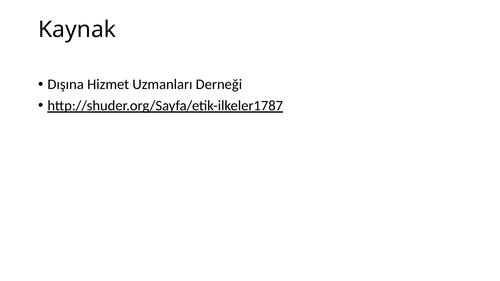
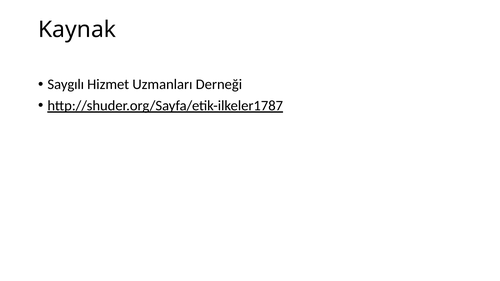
Dışına: Dışına -> Saygılı
